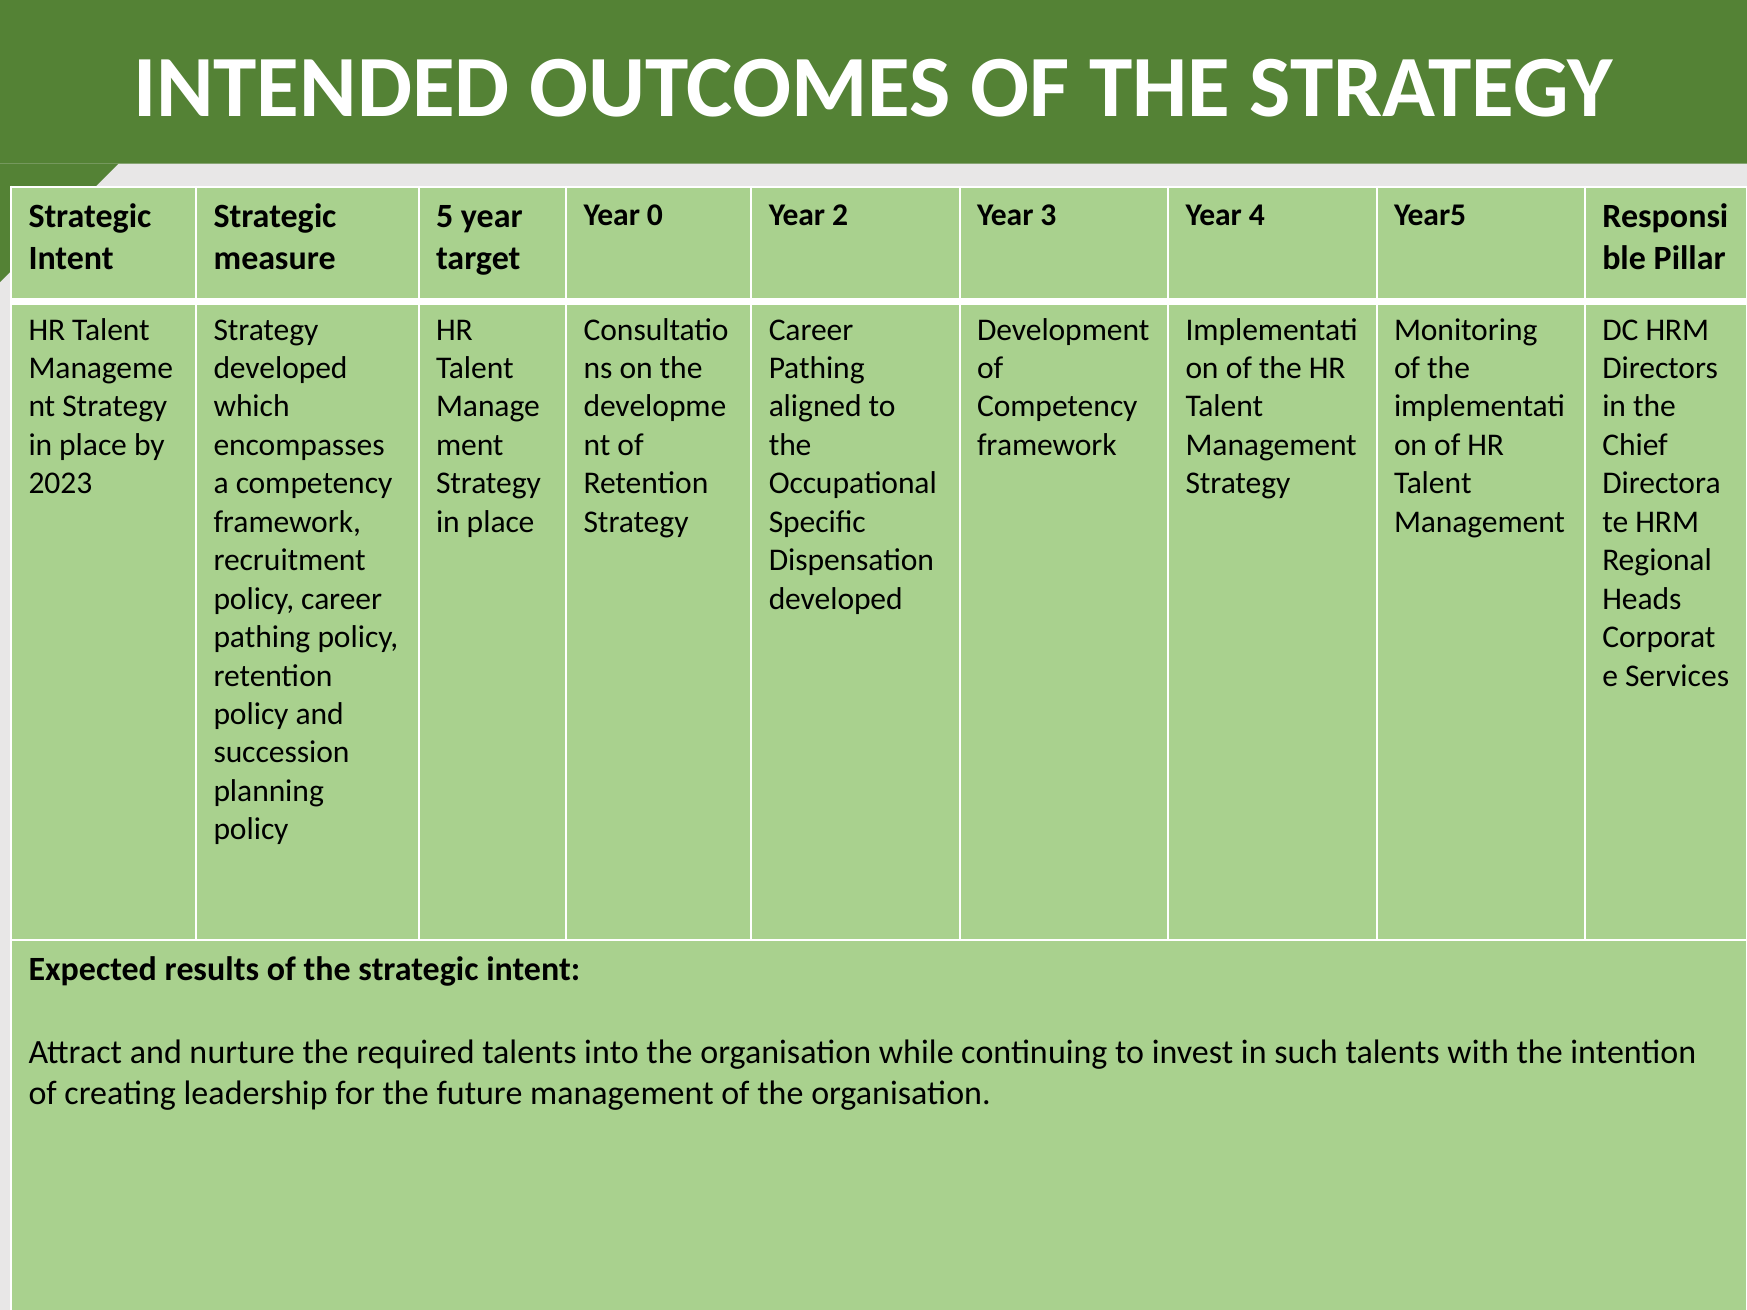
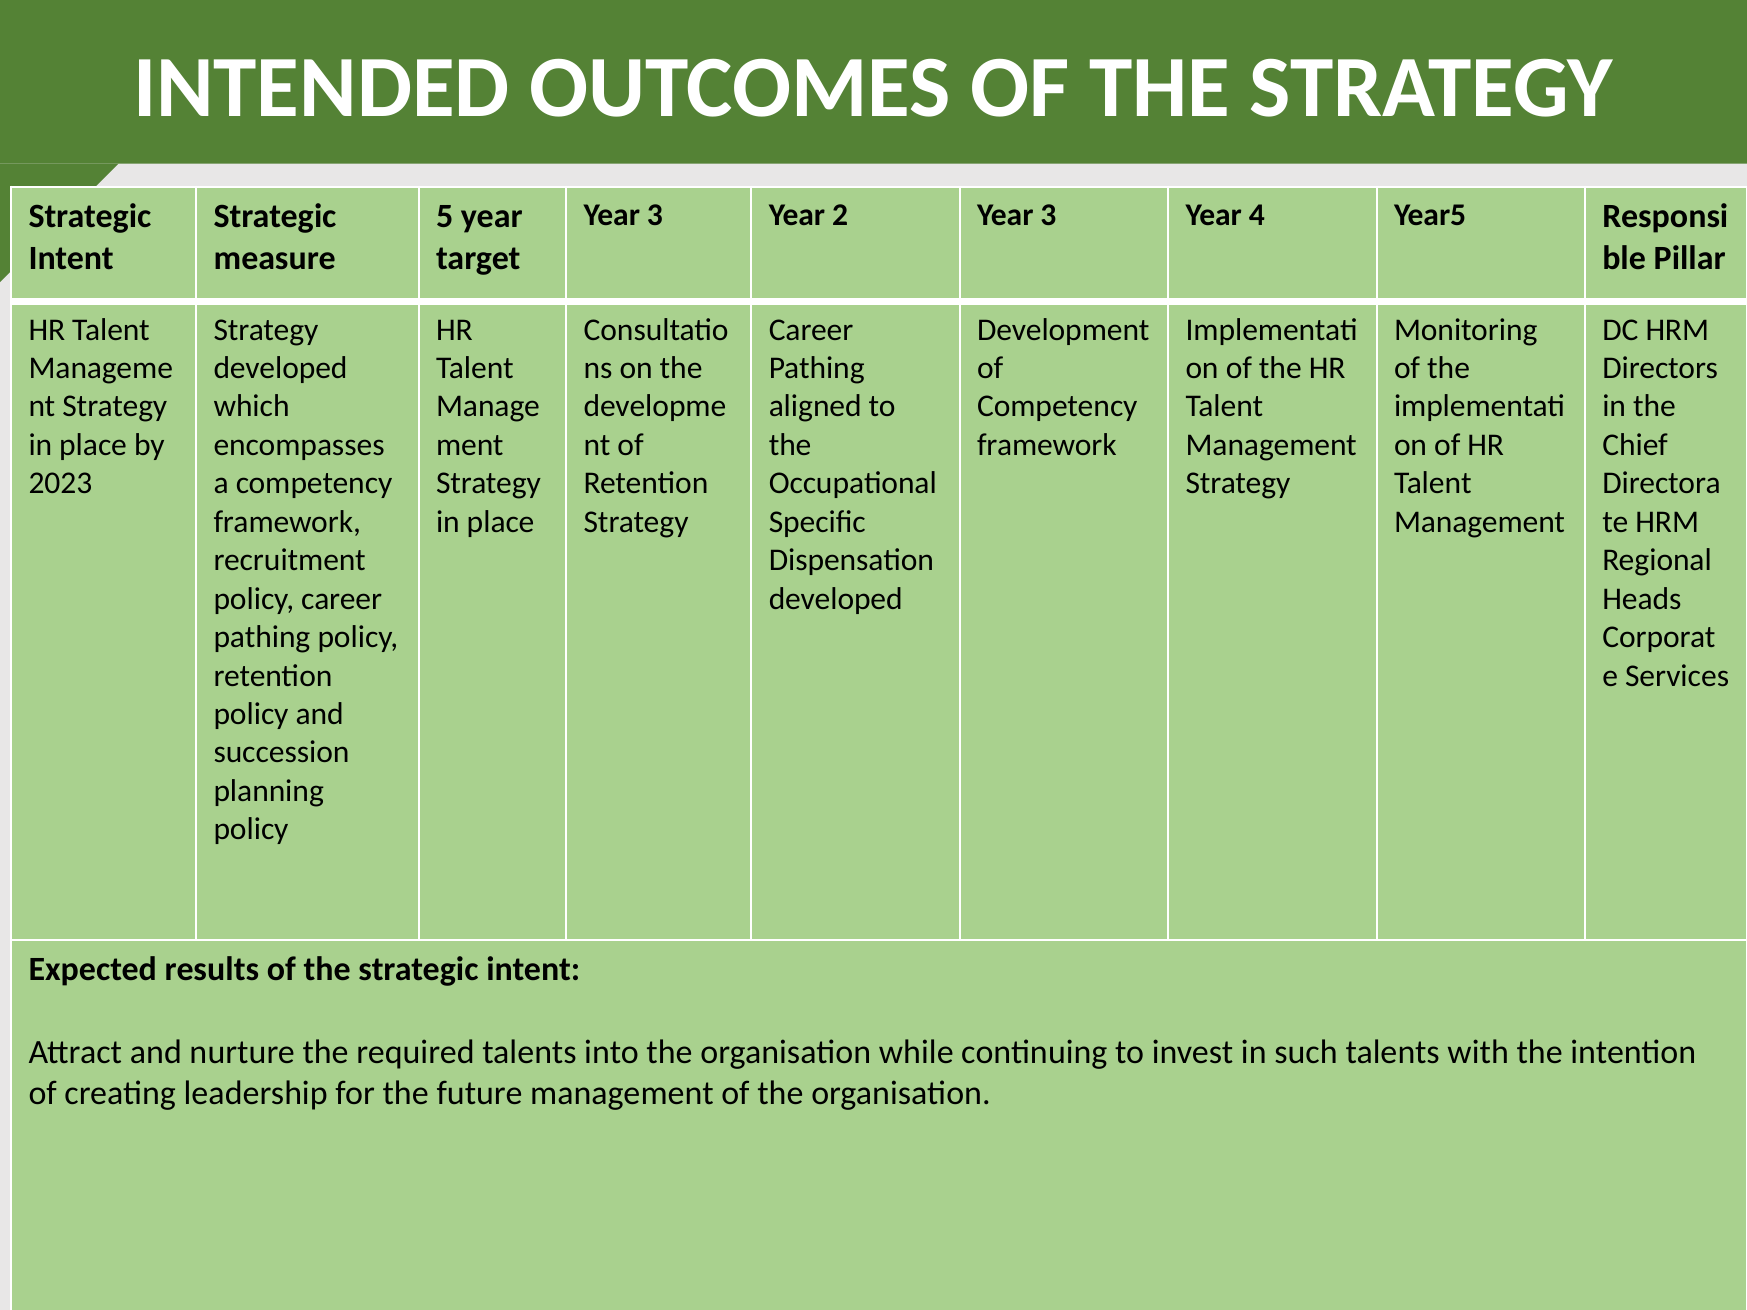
0 at (655, 215): 0 -> 3
